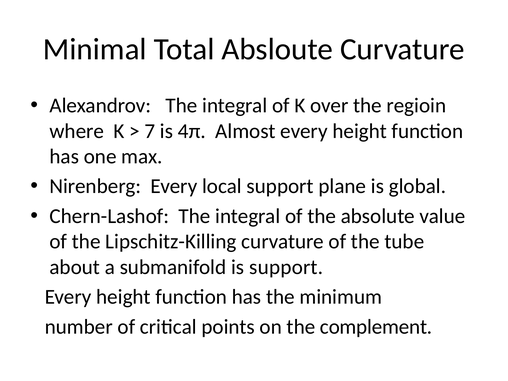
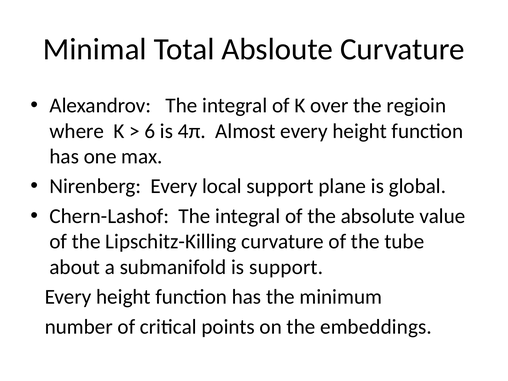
7: 7 -> 6
complement: complement -> embeddings
